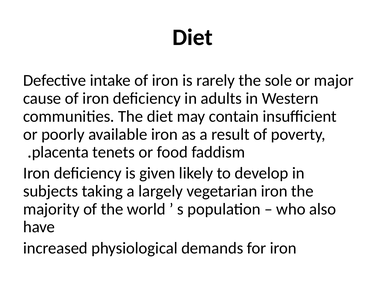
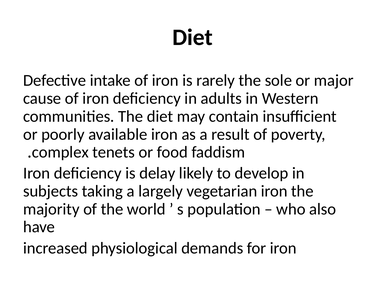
placenta: placenta -> complex
given: given -> delay
